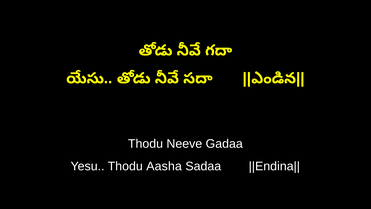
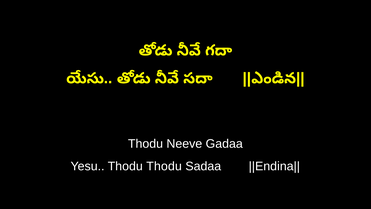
Thodu Aasha: Aasha -> Thodu
